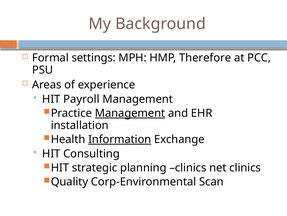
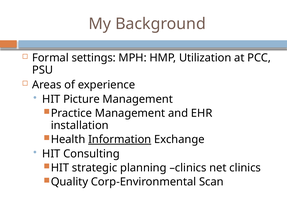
Therefore: Therefore -> Utilization
Payroll: Payroll -> Picture
Management at (130, 113) underline: present -> none
